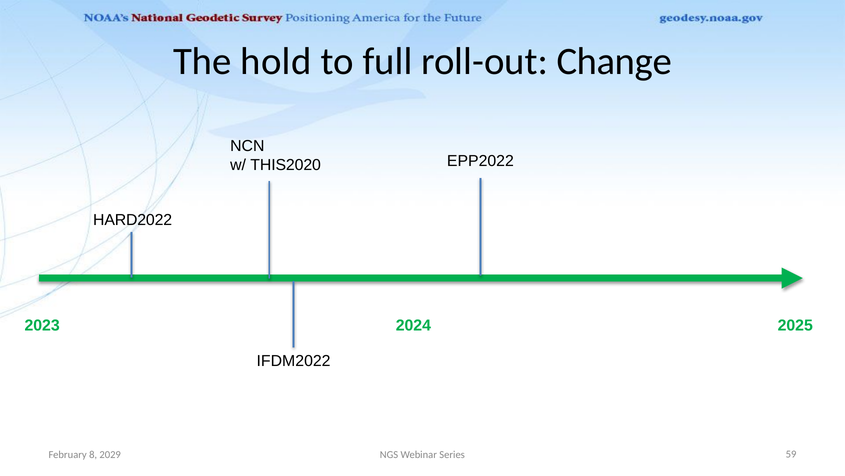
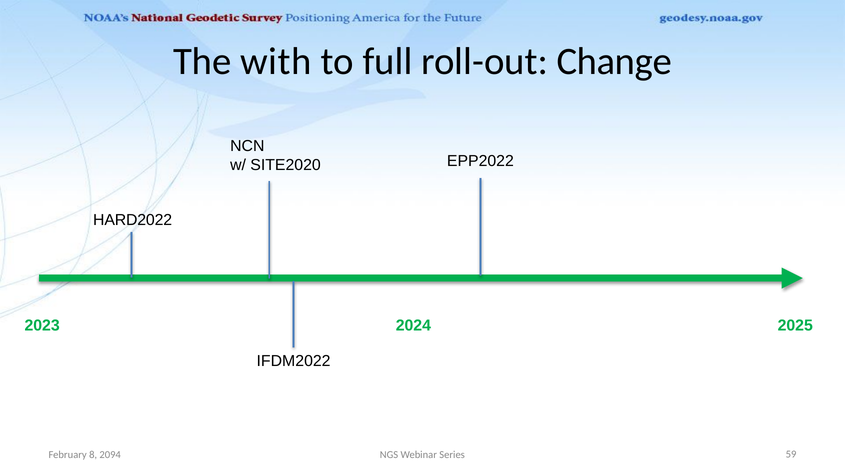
hold: hold -> with
THIS2020: THIS2020 -> SITE2020
2029: 2029 -> 2094
